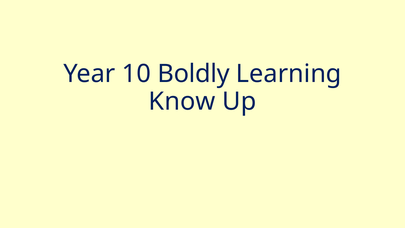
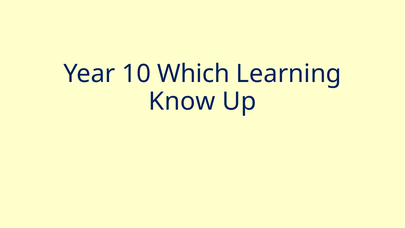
Boldly: Boldly -> Which
